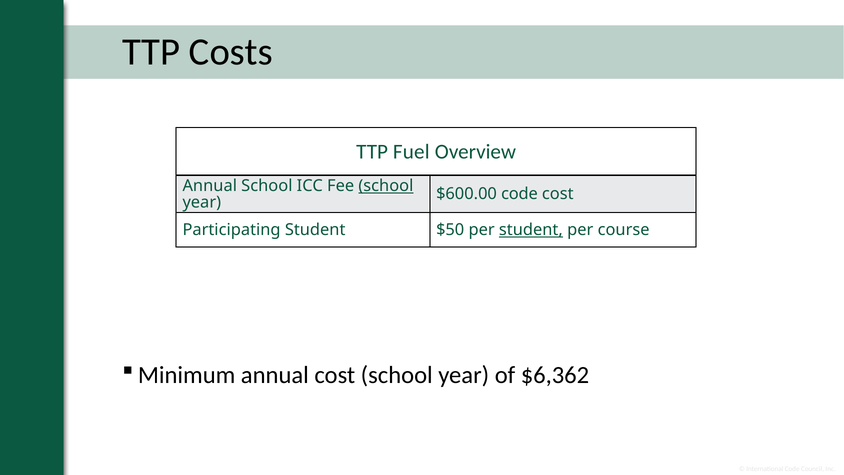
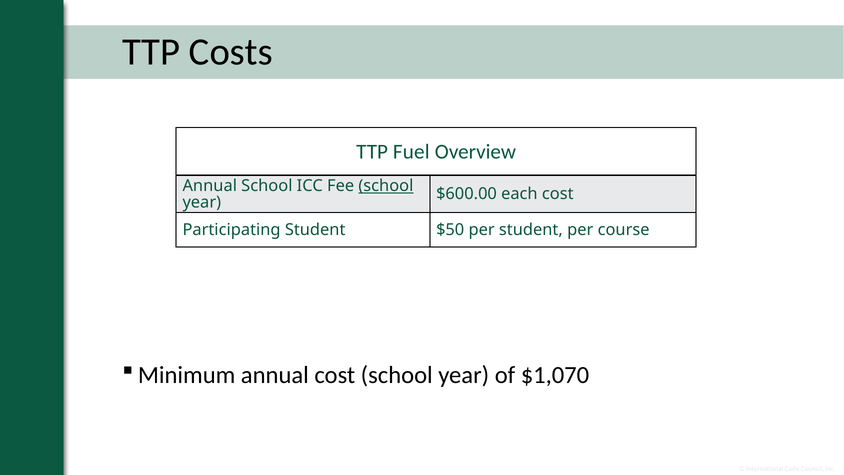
$600.00 code: code -> each
student at (531, 230) underline: present -> none
$6,362: $6,362 -> $1,070
